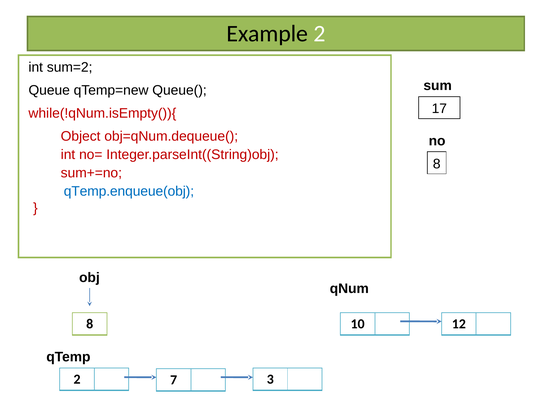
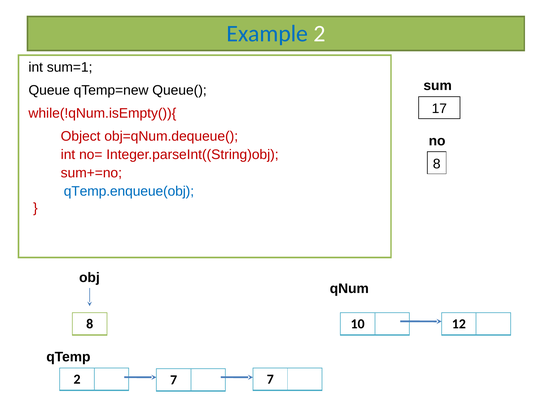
Example colour: black -> blue
sum=2: sum=2 -> sum=1
7 3: 3 -> 7
